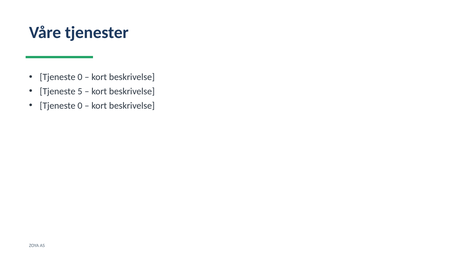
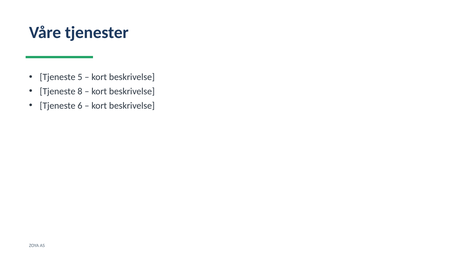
0 at (80, 77): 0 -> 5
5: 5 -> 8
0 at (80, 106): 0 -> 6
